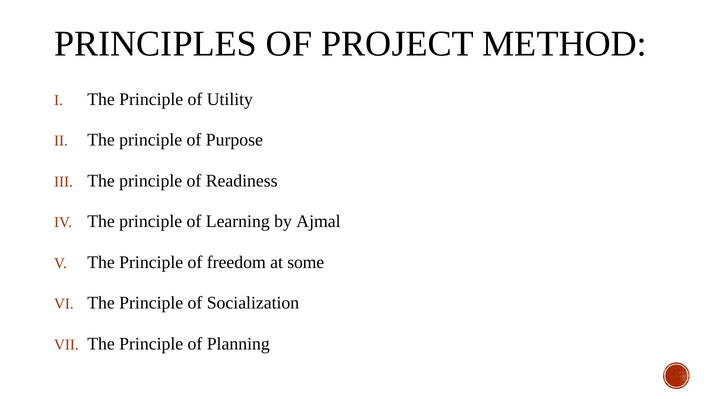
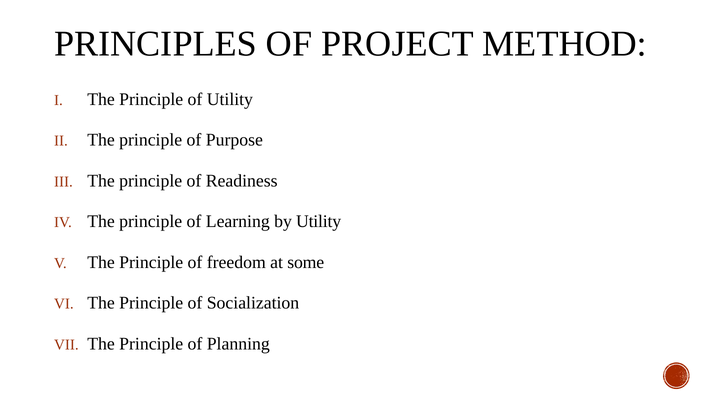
by Ajmal: Ajmal -> Utility
